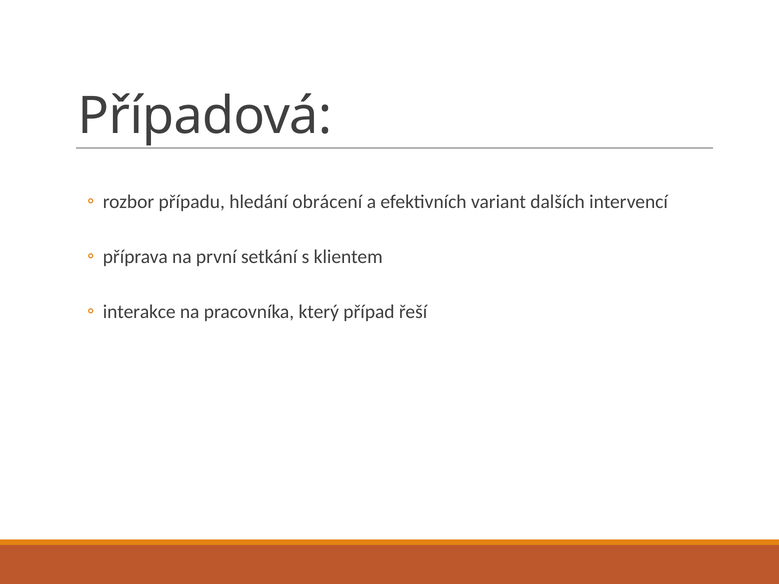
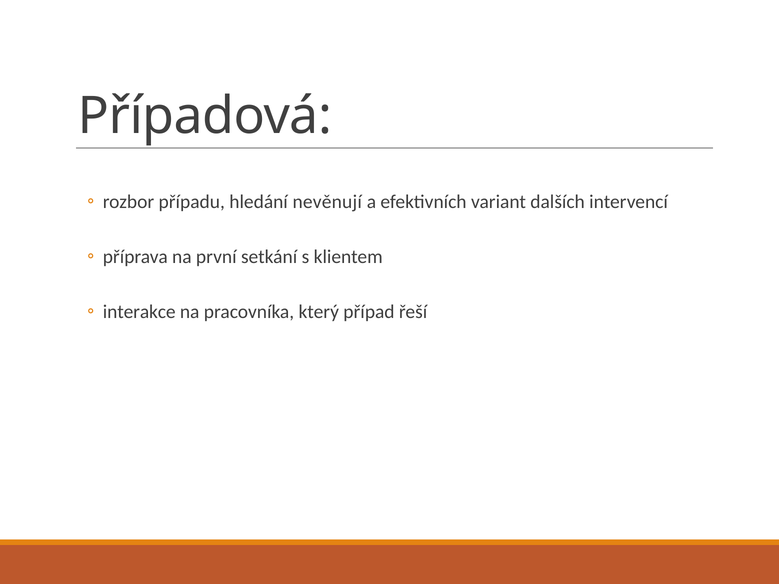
obrácení: obrácení -> nevěnují
